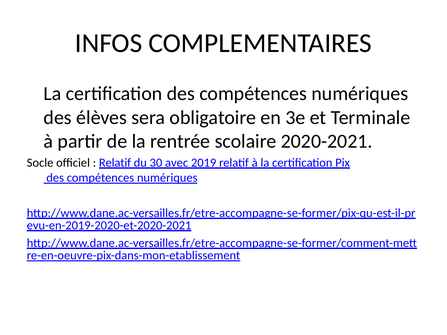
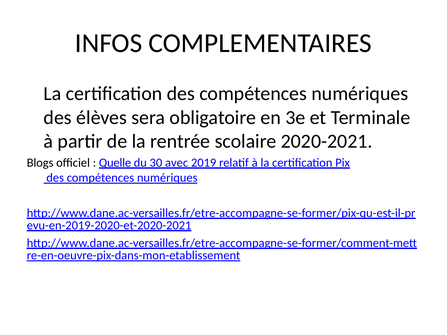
Socle: Socle -> Blogs
Relatif at (115, 163): Relatif -> Quelle
